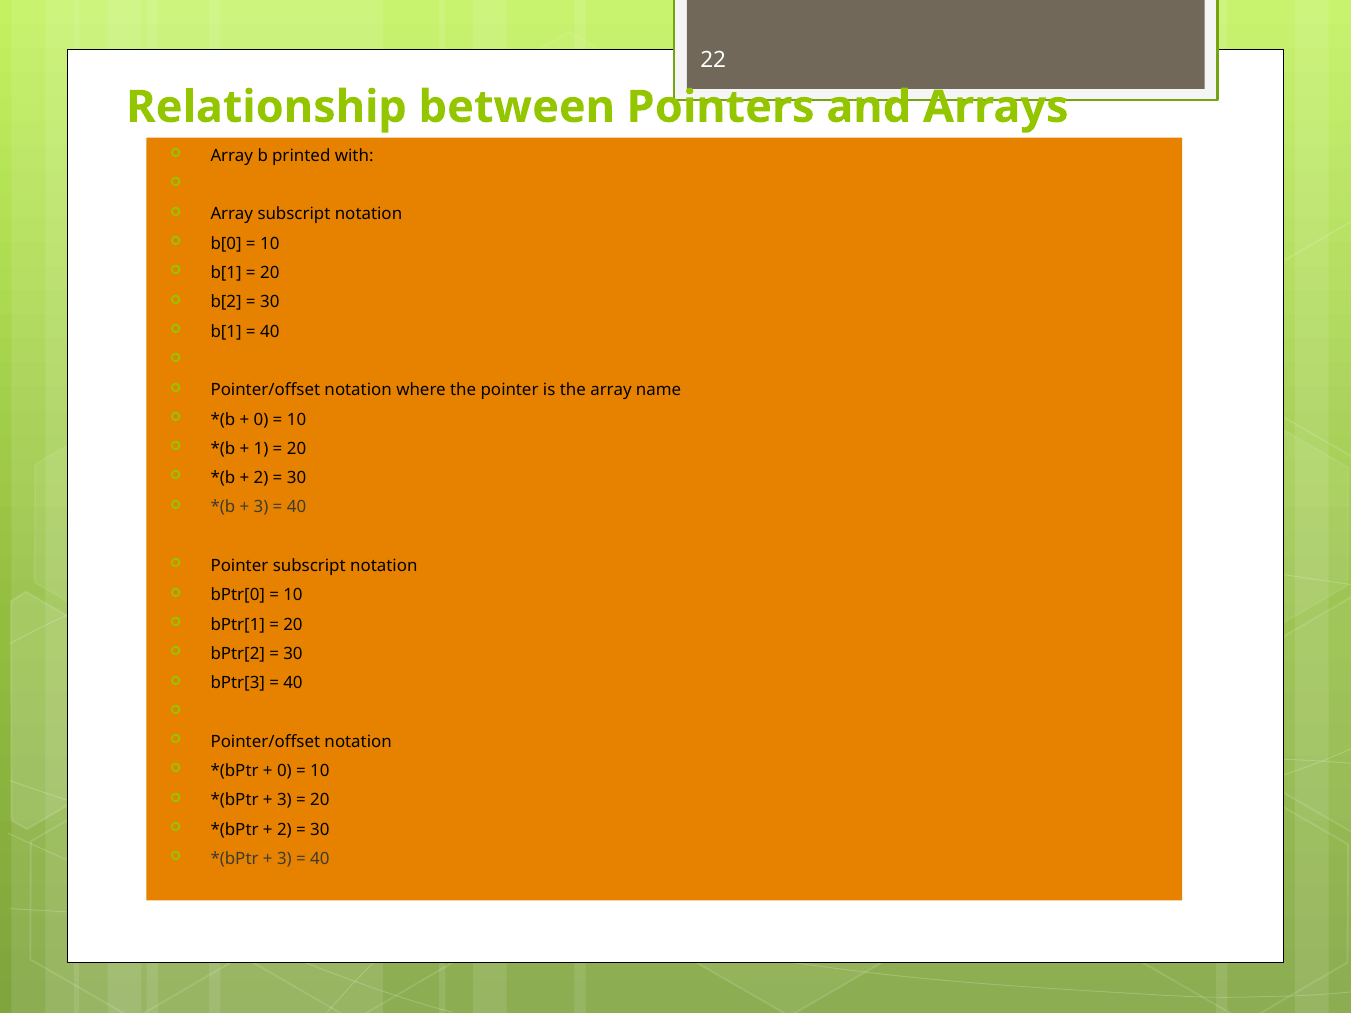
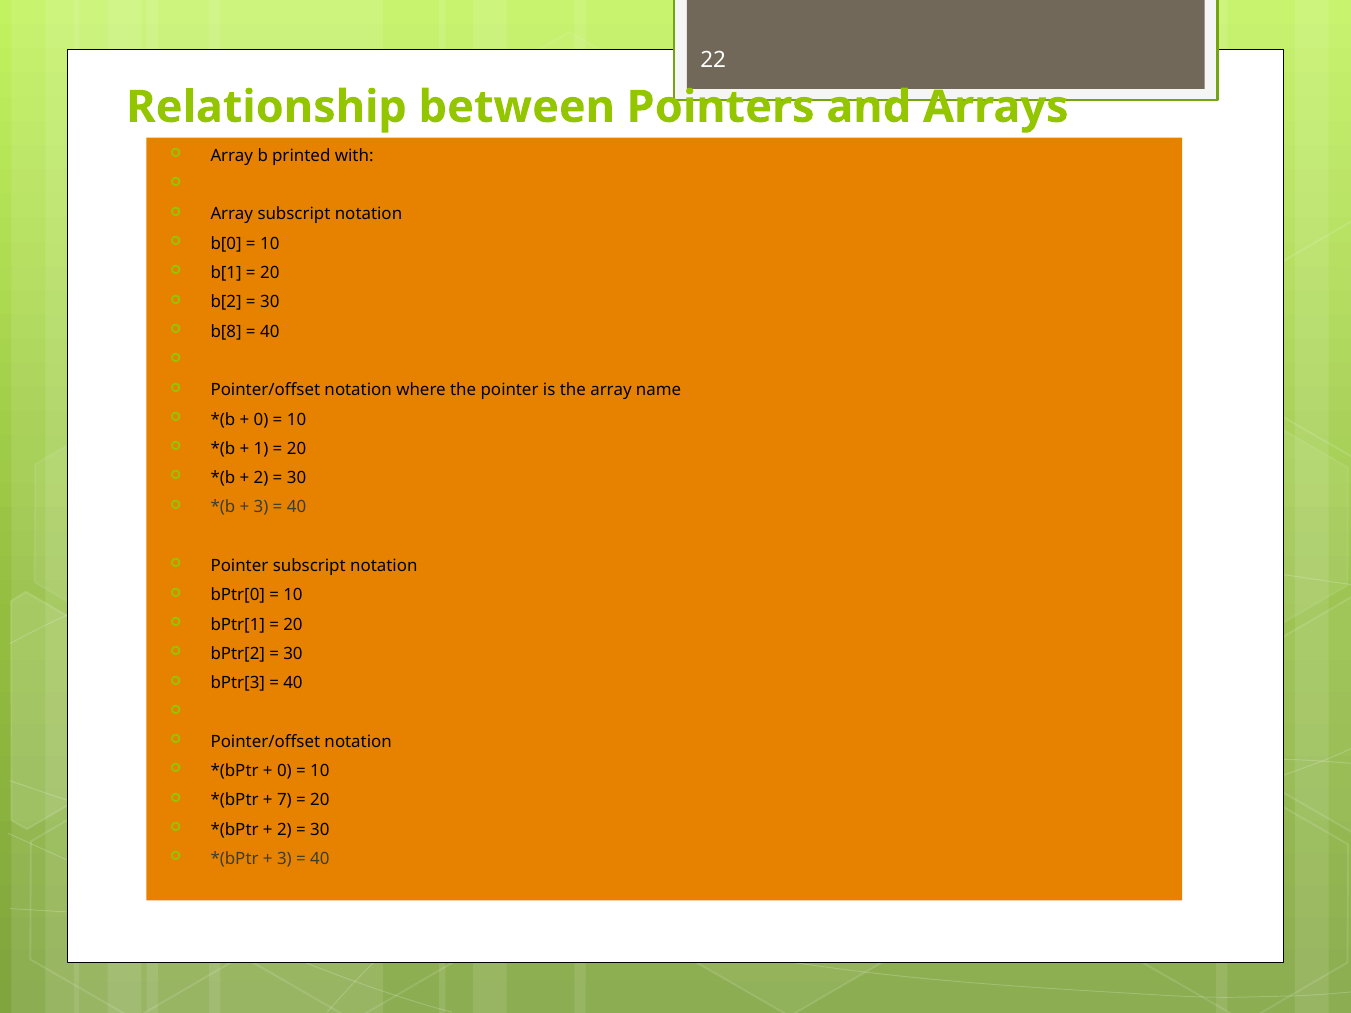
b[1 at (226, 332): b[1 -> b[8
3 at (284, 801): 3 -> 7
